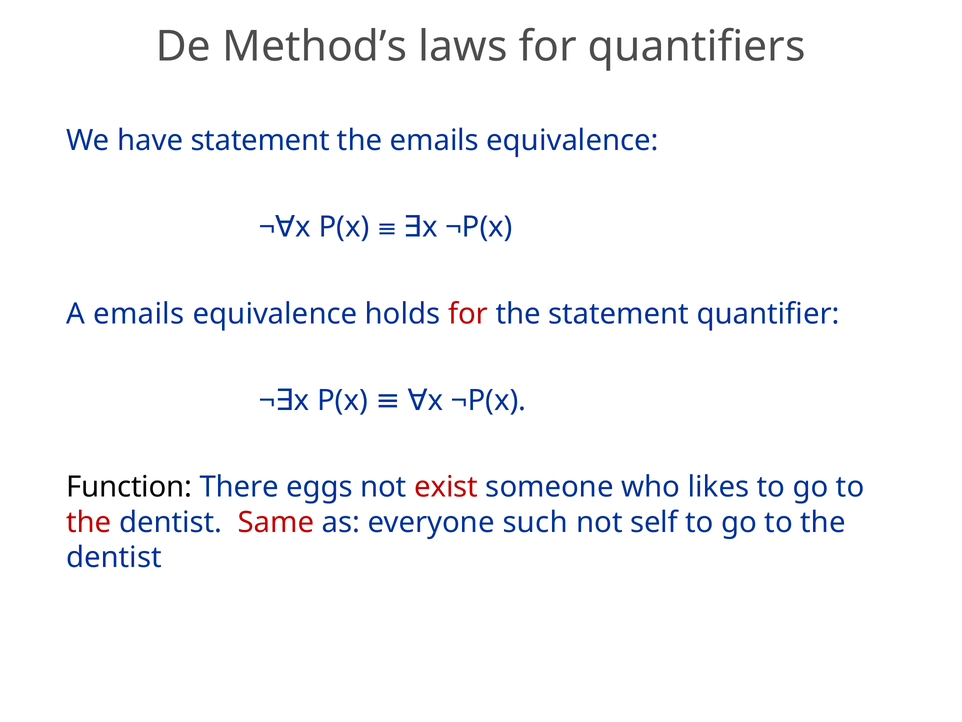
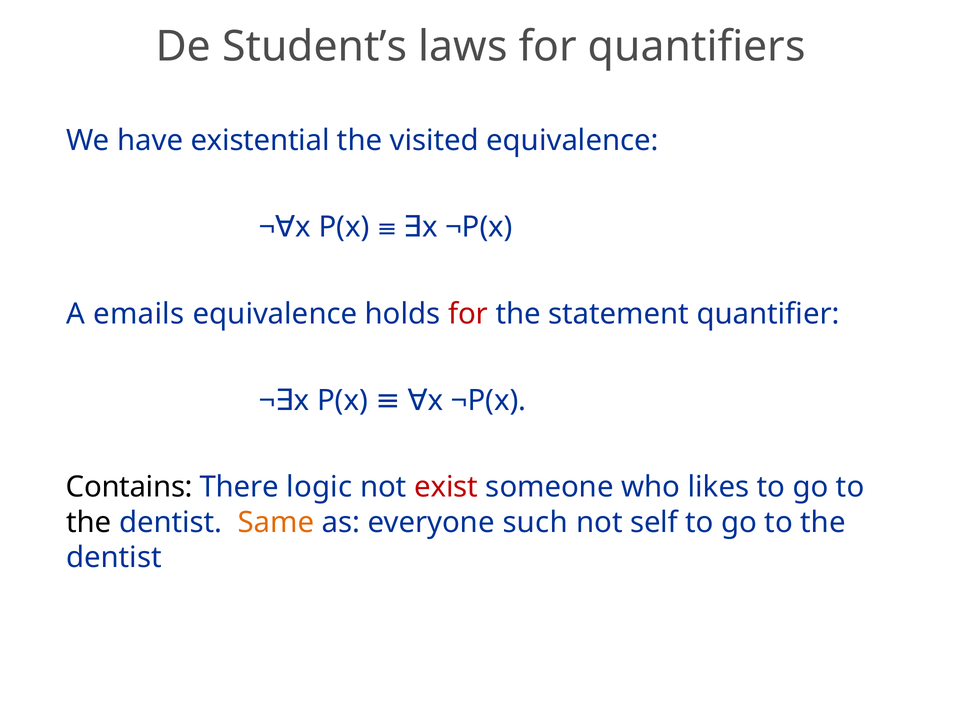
Method’s: Method’s -> Student’s
have statement: statement -> existential
the emails: emails -> visited
Function: Function -> Contains
eggs: eggs -> logic
the at (89, 522) colour: red -> black
Same colour: red -> orange
